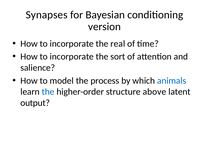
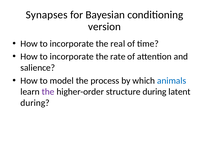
sort: sort -> rate
the at (48, 92) colour: blue -> purple
structure above: above -> during
output at (35, 103): output -> during
